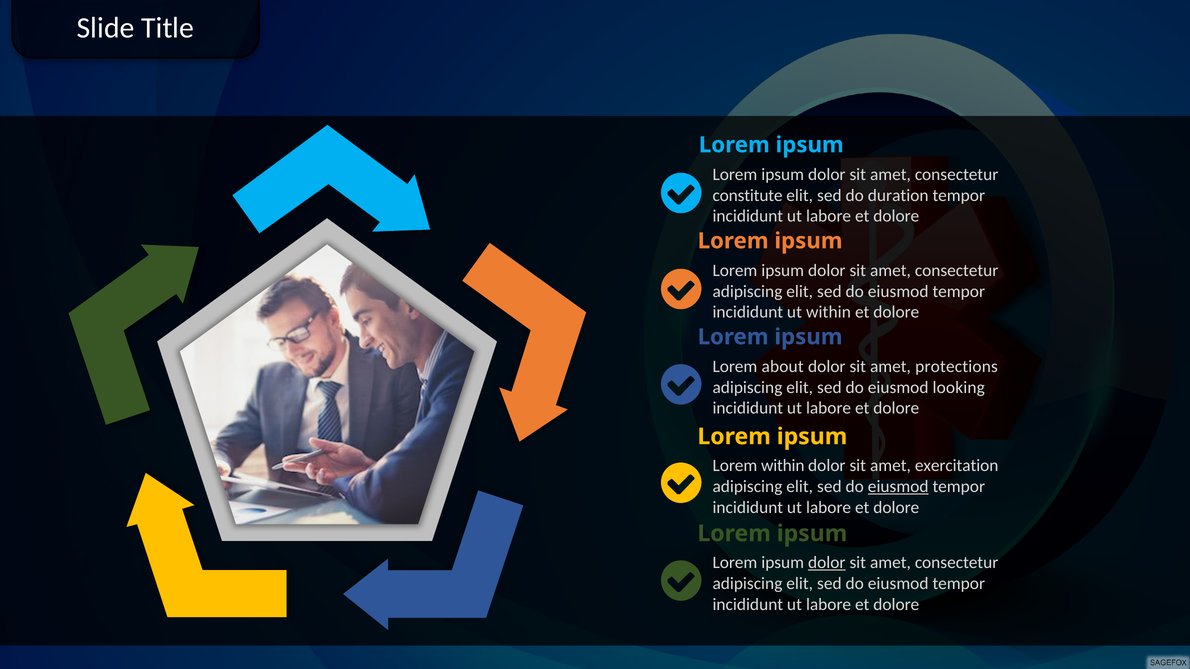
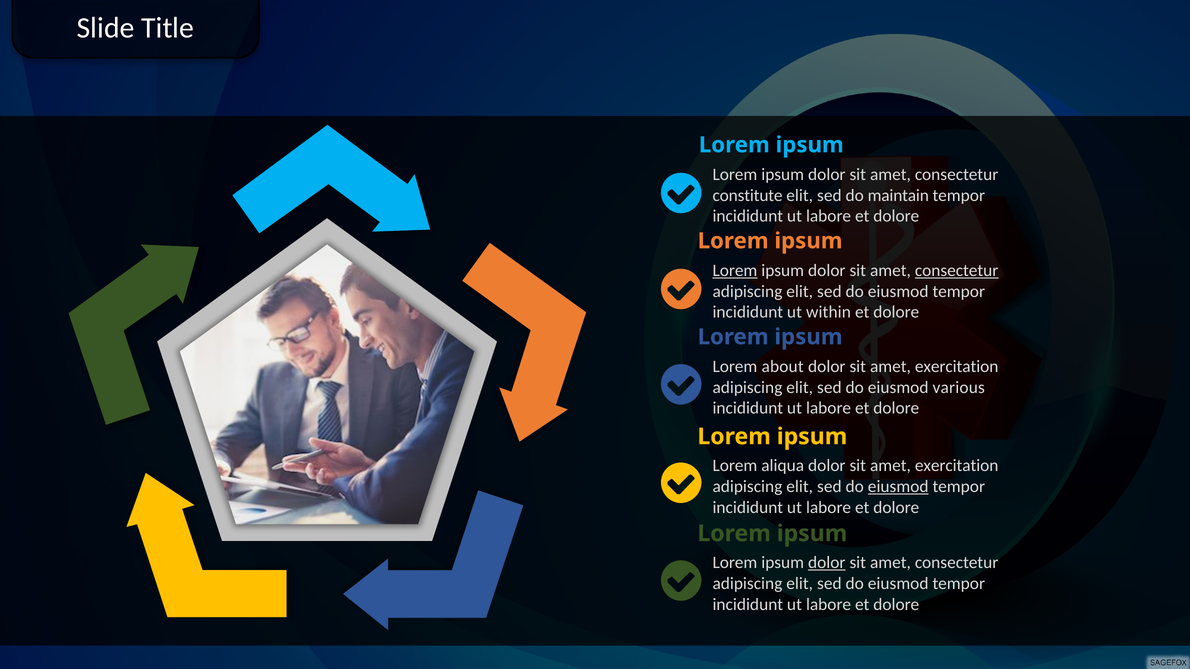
duration: duration -> maintain
Lorem at (735, 271) underline: none -> present
consectetur at (957, 271) underline: none -> present
protections at (957, 367): protections -> exercitation
looking: looking -> various
Lorem within: within -> aliqua
